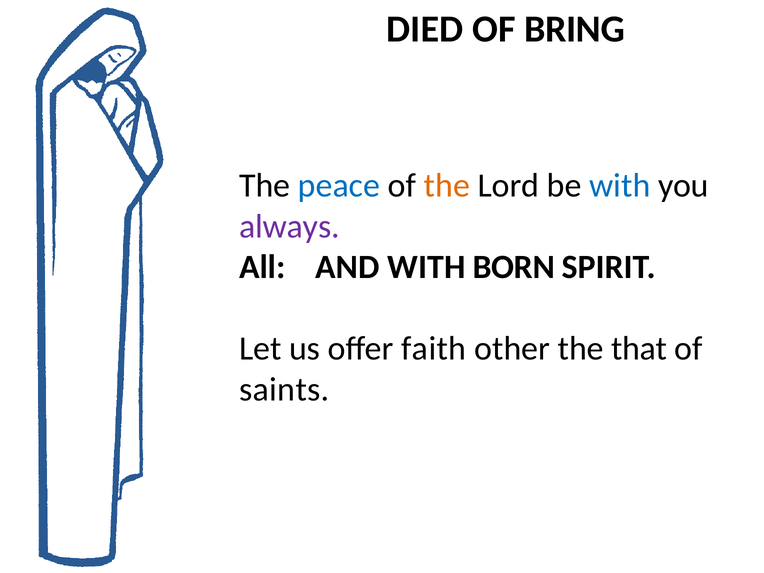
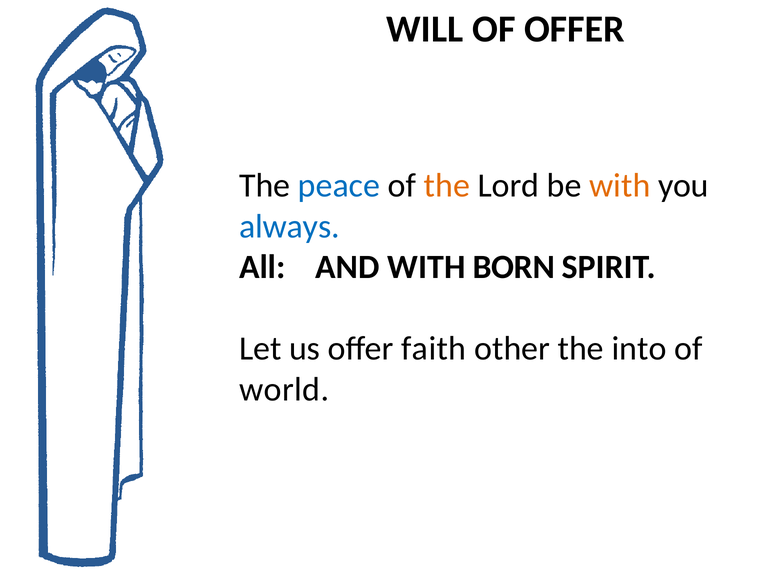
DIED: DIED -> WILL
OF BRING: BRING -> OFFER
with at (620, 186) colour: blue -> orange
always colour: purple -> blue
that: that -> into
saints: saints -> world
